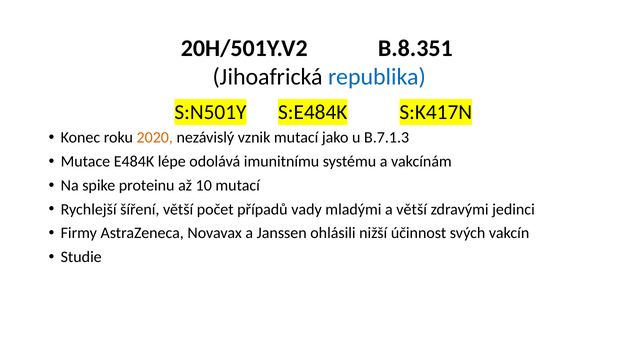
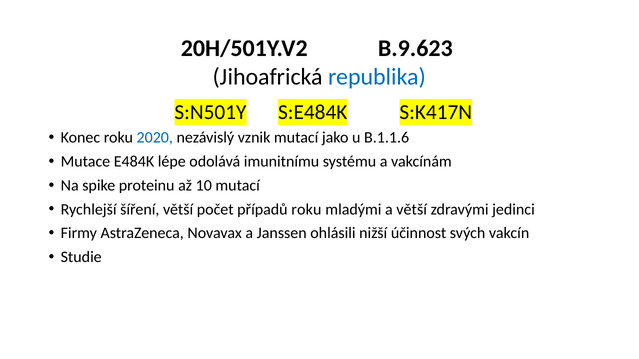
B.8.351: B.8.351 -> B.9.623
2020 colour: orange -> blue
B.7.1.3: B.7.1.3 -> B.1.1.6
případů vady: vady -> roku
